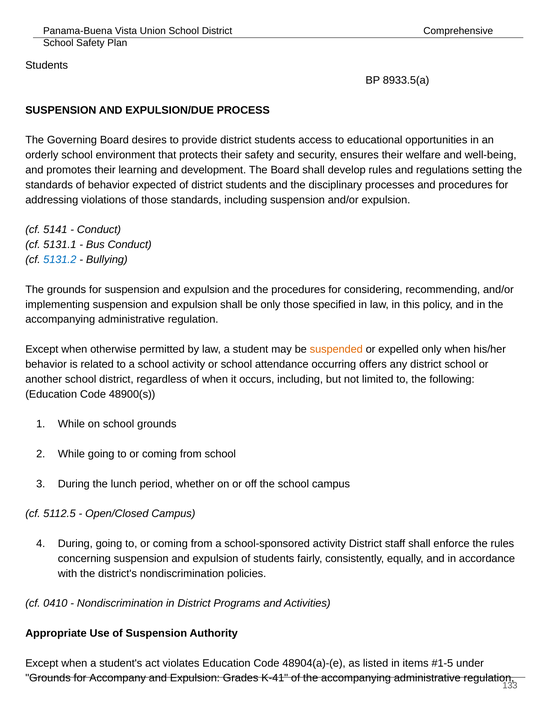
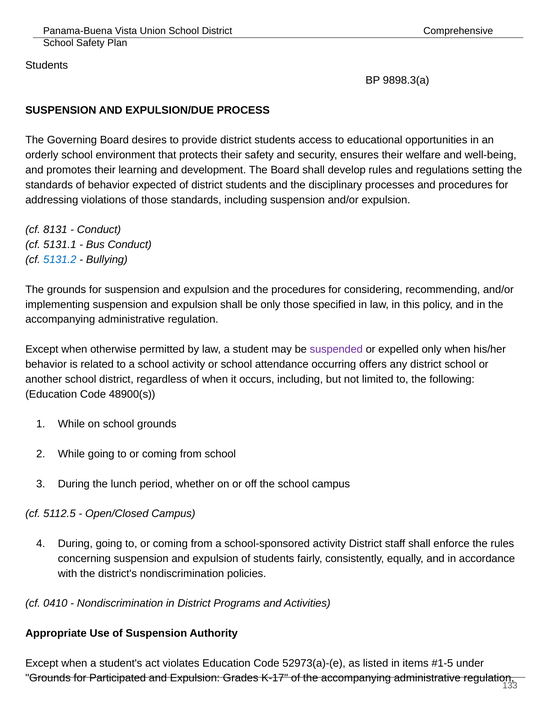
8933.5(a: 8933.5(a -> 9898.3(a
5141: 5141 -> 8131
suspended colour: orange -> purple
48904(a)-(e: 48904(a)-(e -> 52973(a)-(e
Accompany: Accompany -> Participated
K-41: K-41 -> K-17
